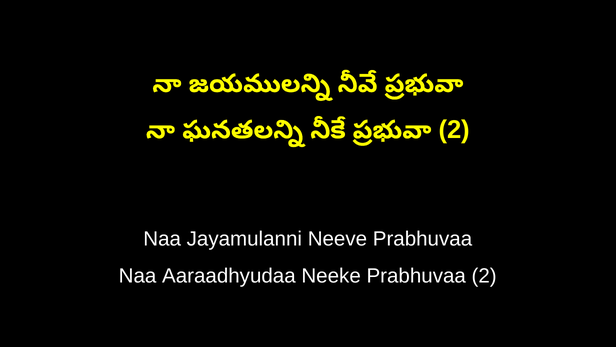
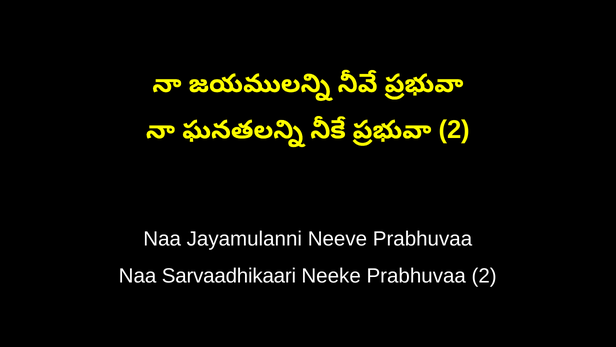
Aaraadhyudaa: Aaraadhyudaa -> Sarvaadhikaari
